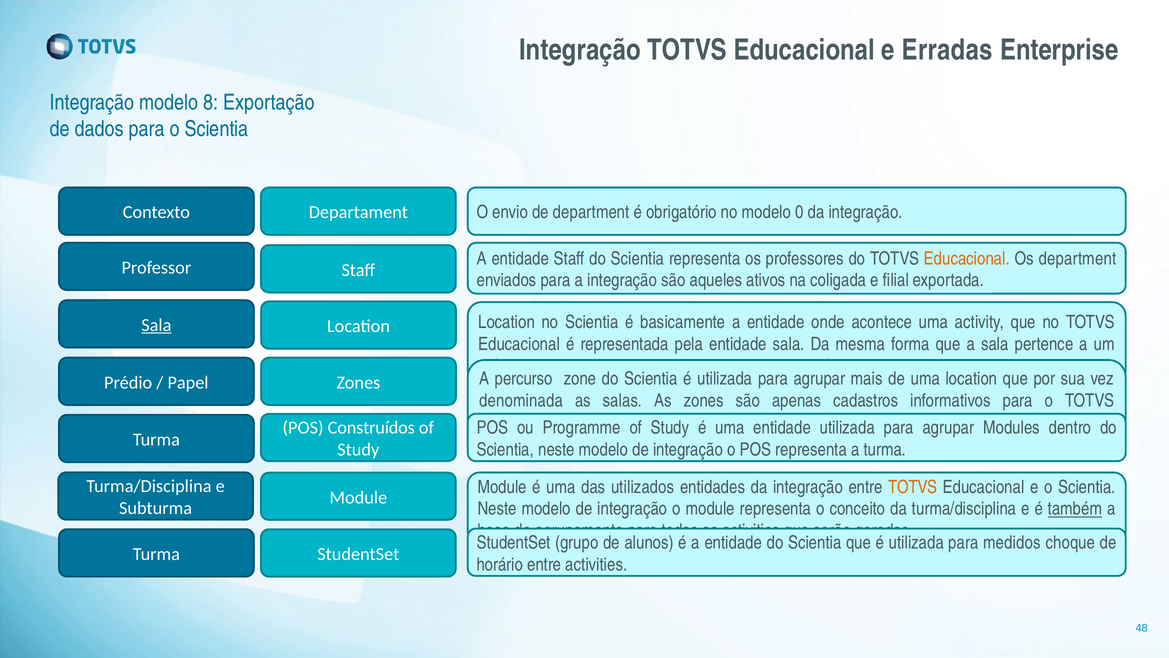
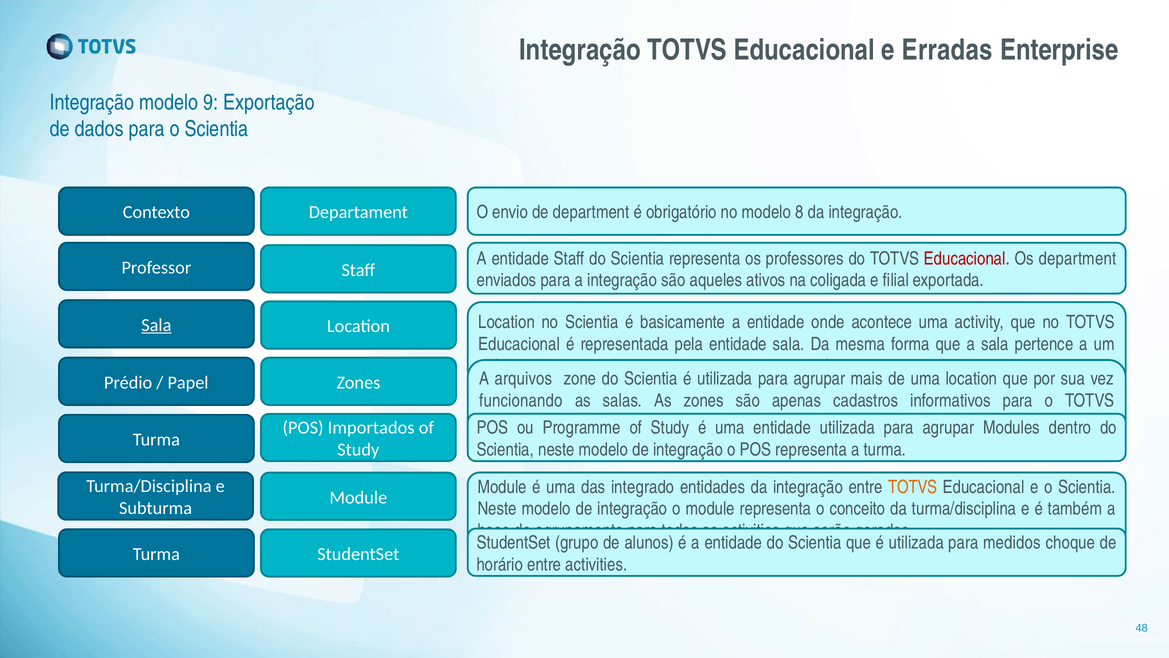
8: 8 -> 9
0: 0 -> 8
Educacional at (967, 258) colour: orange -> red
percurso: percurso -> arquivos
denominada: denominada -> funcionando
Construídos: Construídos -> Importados
utilizados: utilizados -> integrado
também underline: present -> none
